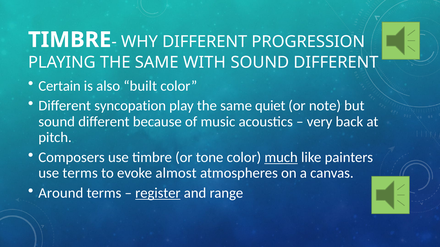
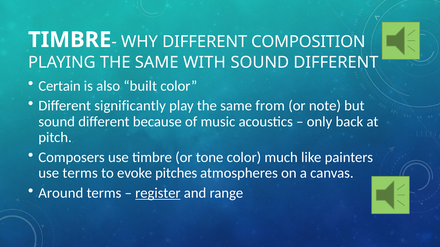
PROGRESSION: PROGRESSION -> COMPOSITION
syncopation: syncopation -> significantly
quiet: quiet -> from
very: very -> only
much underline: present -> none
almost: almost -> pitches
